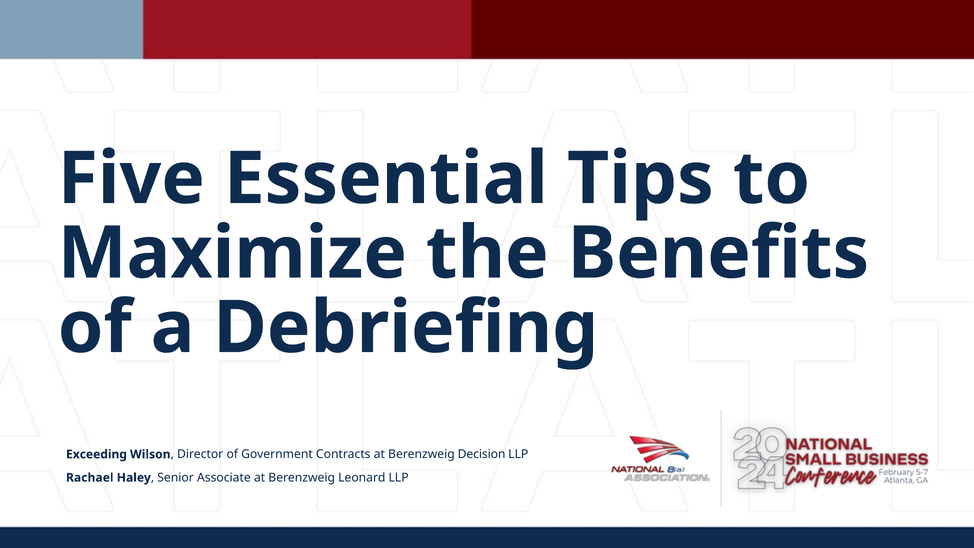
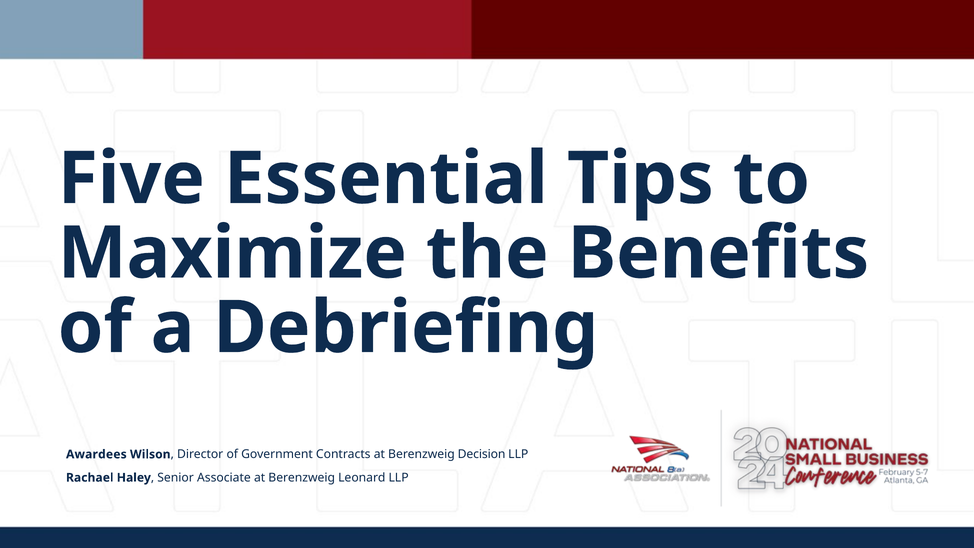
Exceeding: Exceeding -> Awardees
